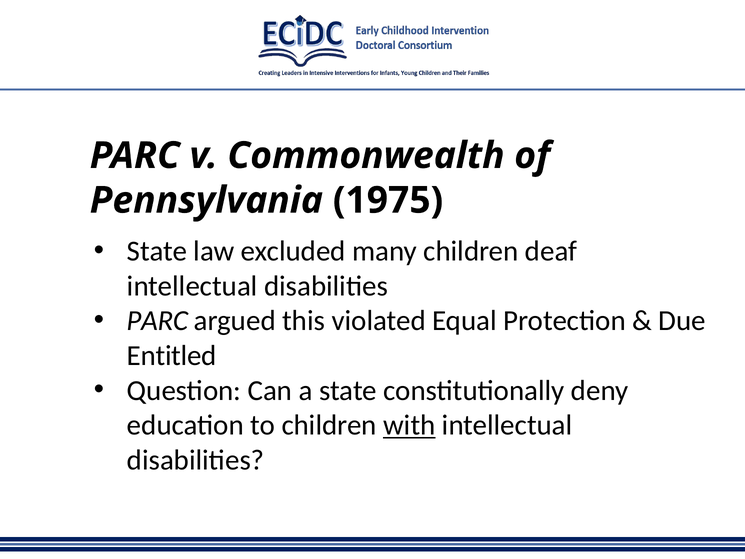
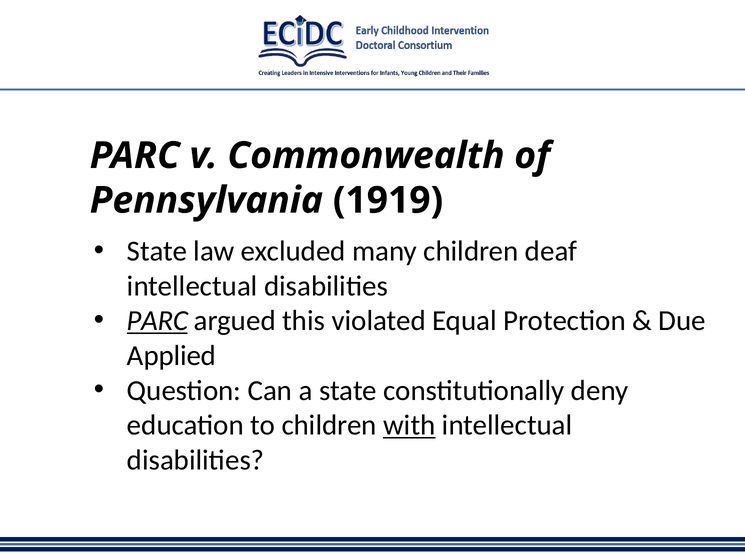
1975: 1975 -> 1919
PARC at (157, 321) underline: none -> present
Entitled: Entitled -> Applied
